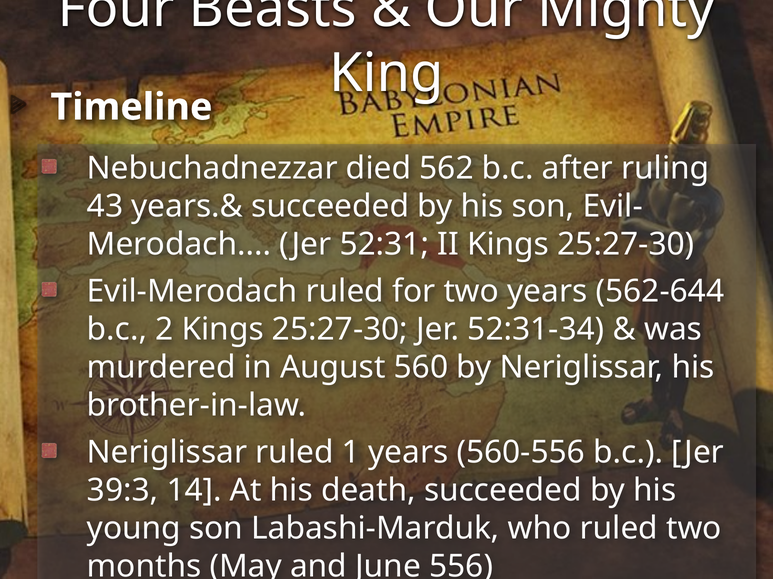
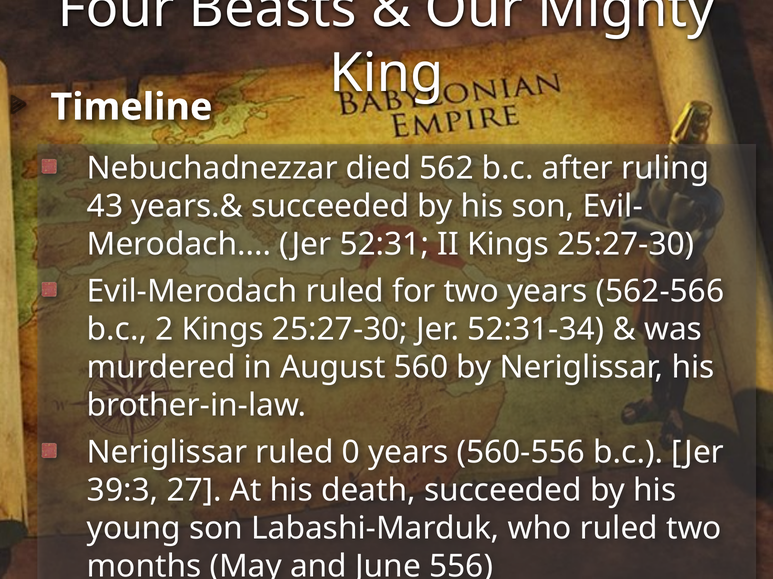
562-644: 562-644 -> 562-566
1: 1 -> 0
14: 14 -> 27
